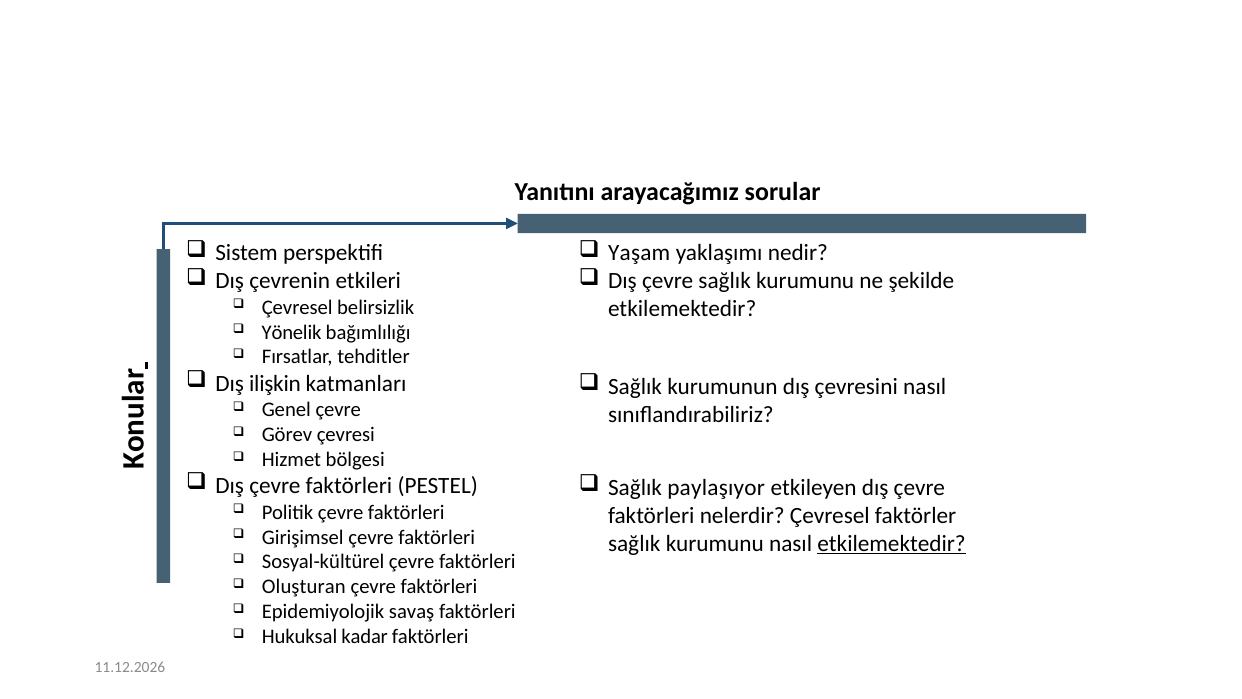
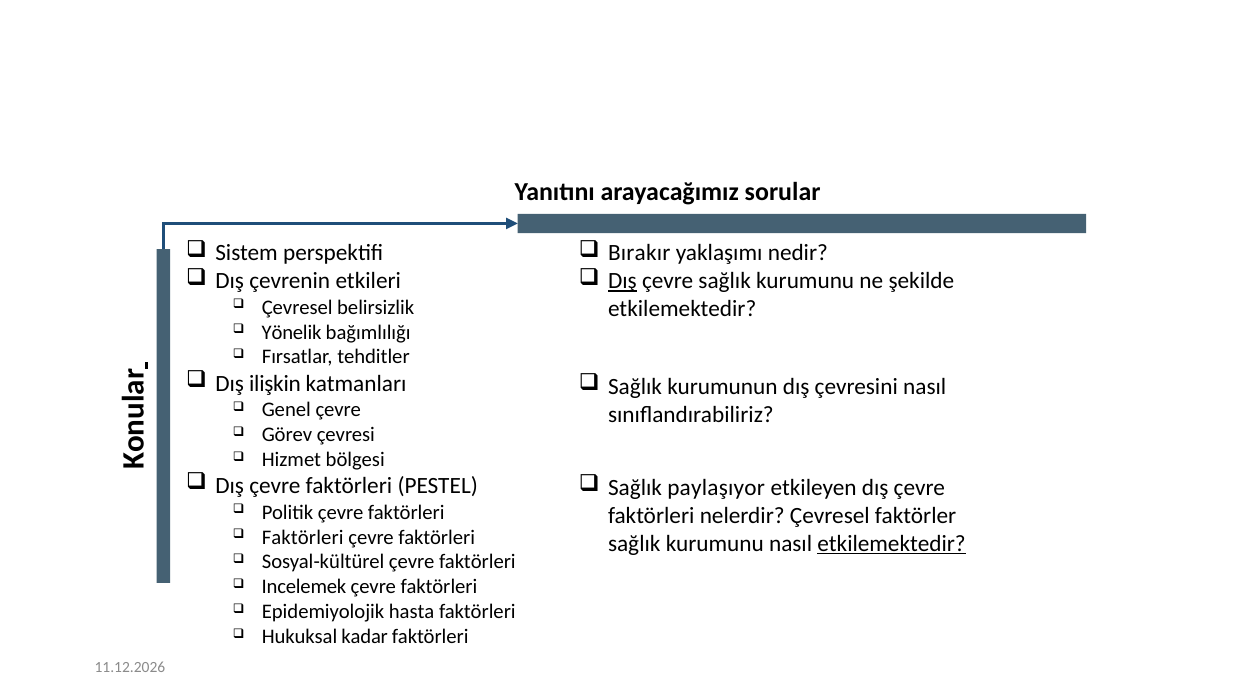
Yaşam: Yaşam -> Bırakır
Dış at (622, 281) underline: none -> present
Girişimsel at (303, 537): Girişimsel -> Faktörleri
Oluşturan: Oluşturan -> Incelemek
savaş: savaş -> hasta
